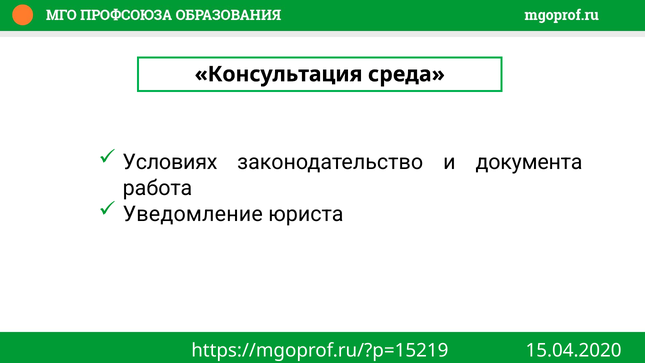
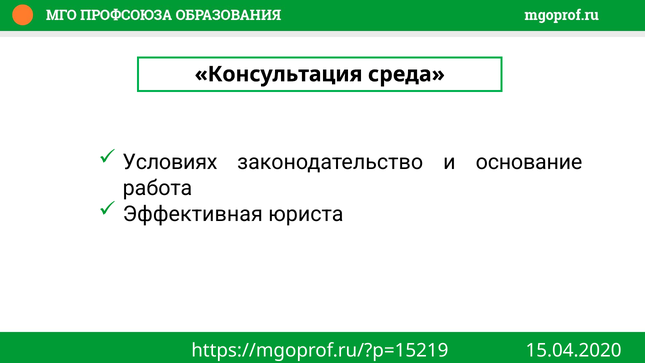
документа: документа -> основание
Уведомление: Уведомление -> Эффективная
